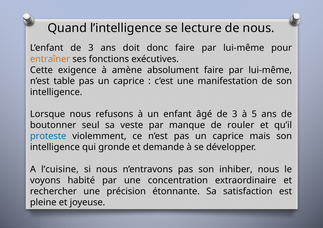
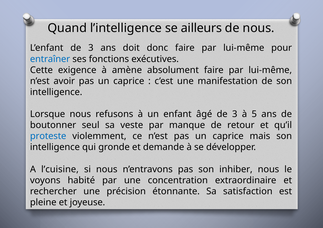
lecture: lecture -> ailleurs
entraîner colour: orange -> blue
table: table -> avoir
rouler: rouler -> retour
